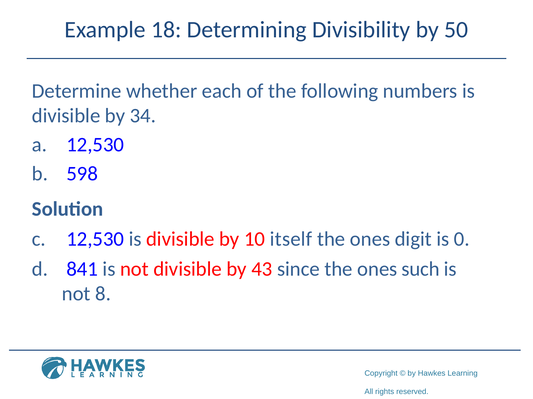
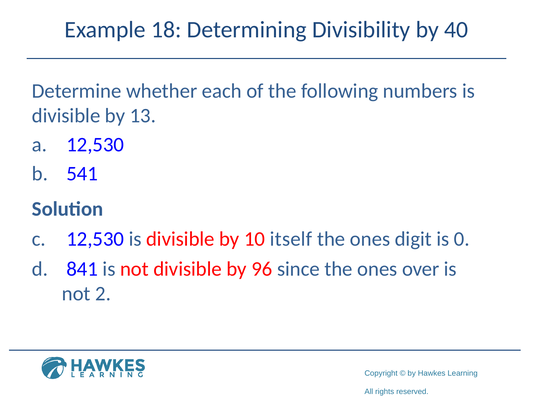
50: 50 -> 40
34: 34 -> 13
598: 598 -> 541
43: 43 -> 96
such: such -> over
8: 8 -> 2
